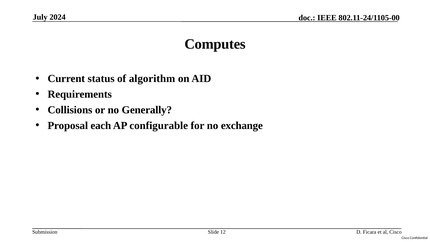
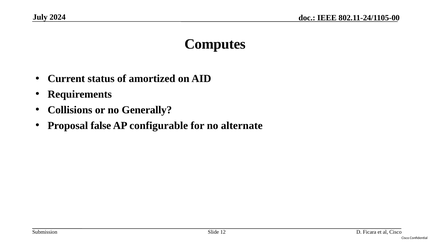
algorithm: algorithm -> amortized
each: each -> false
exchange: exchange -> alternate
